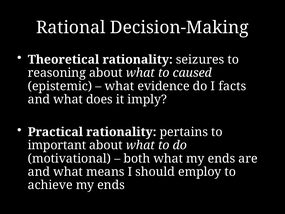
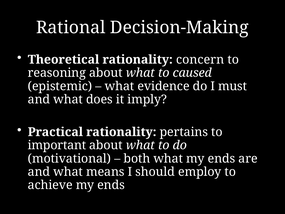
seizures: seizures -> concern
facts: facts -> must
